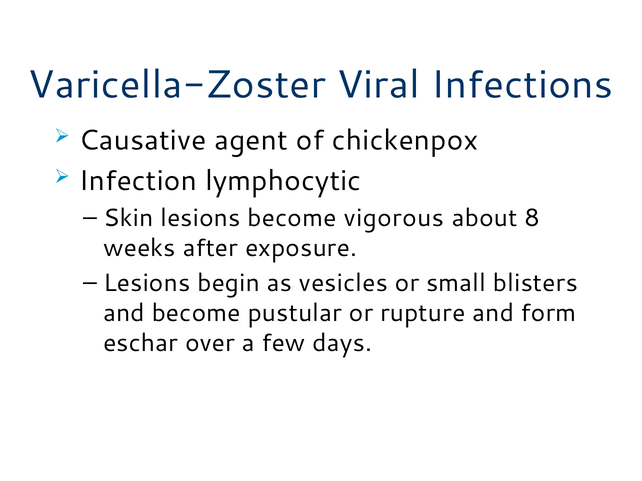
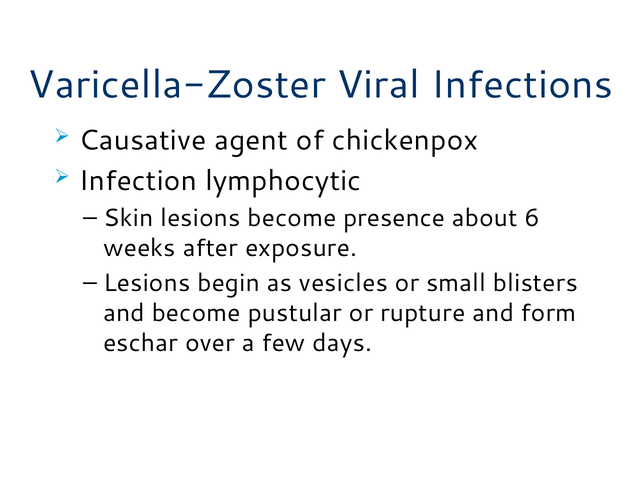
vigorous: vigorous -> presence
8: 8 -> 6
